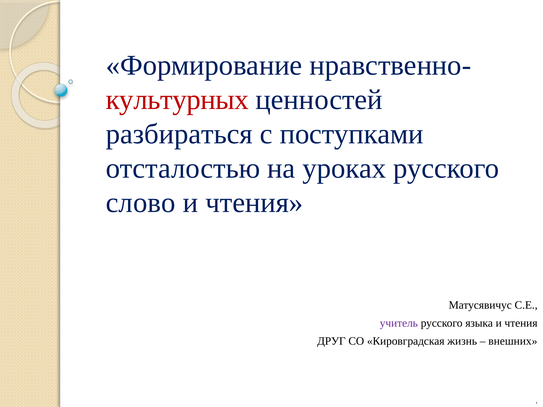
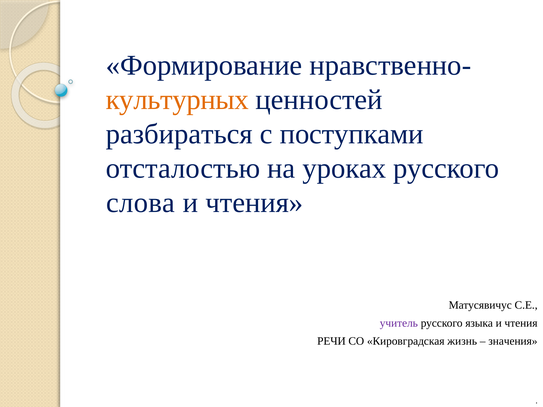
культурных colour: red -> orange
слово: слово -> слова
ДРУГ: ДРУГ -> РЕЧИ
внешних: внешних -> значения
